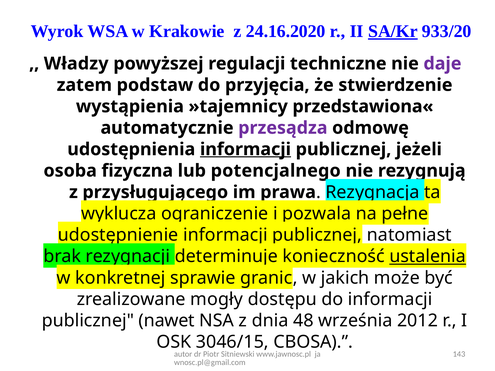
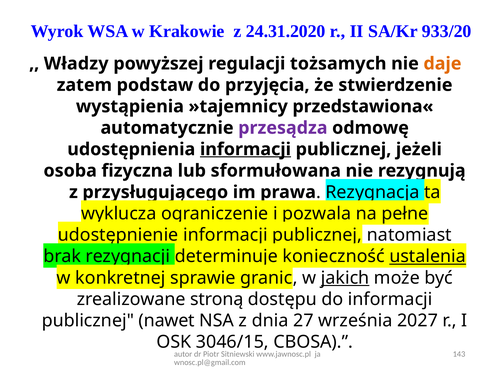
24.16.2020: 24.16.2020 -> 24.31.2020
SA/Kr underline: present -> none
techniczne: techniczne -> tożsamych
daje colour: purple -> orange
potencjalnego: potencjalnego -> sformułowana
jakich underline: none -> present
mogły: mogły -> stroną
48: 48 -> 27
2012: 2012 -> 2027
